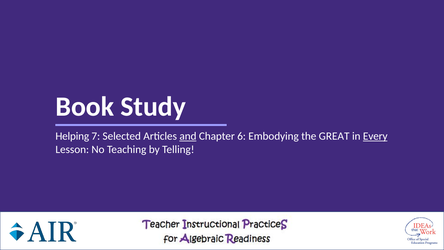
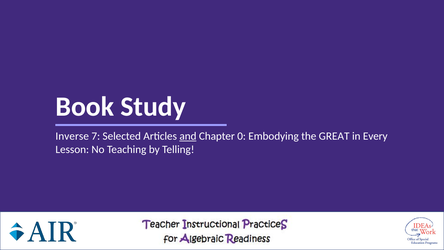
Helping: Helping -> Inverse
6: 6 -> 0
Every underline: present -> none
